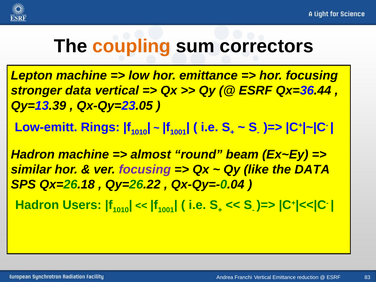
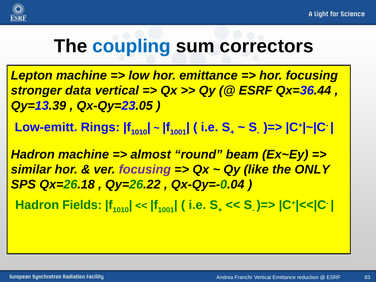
coupling colour: orange -> blue
the DATA: DATA -> ONLY
Users: Users -> Fields
